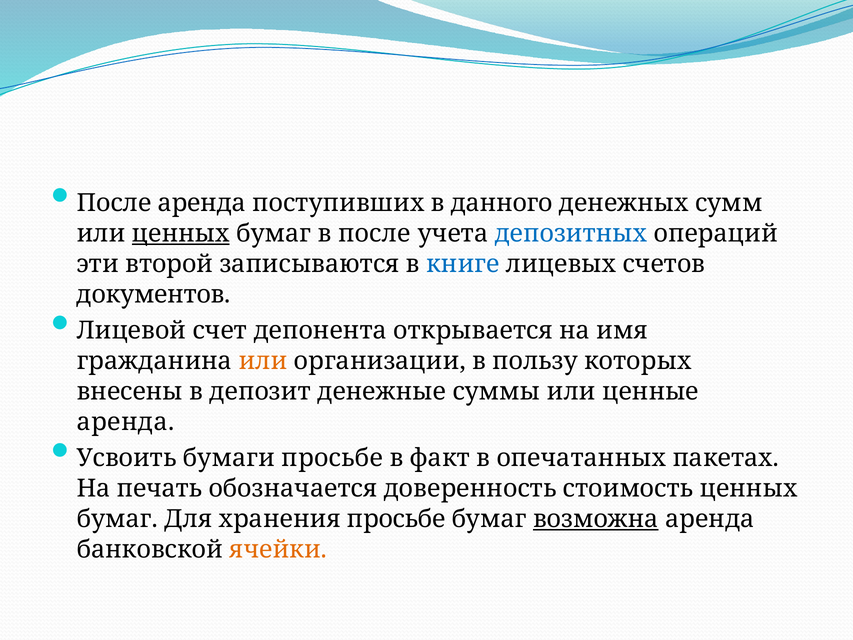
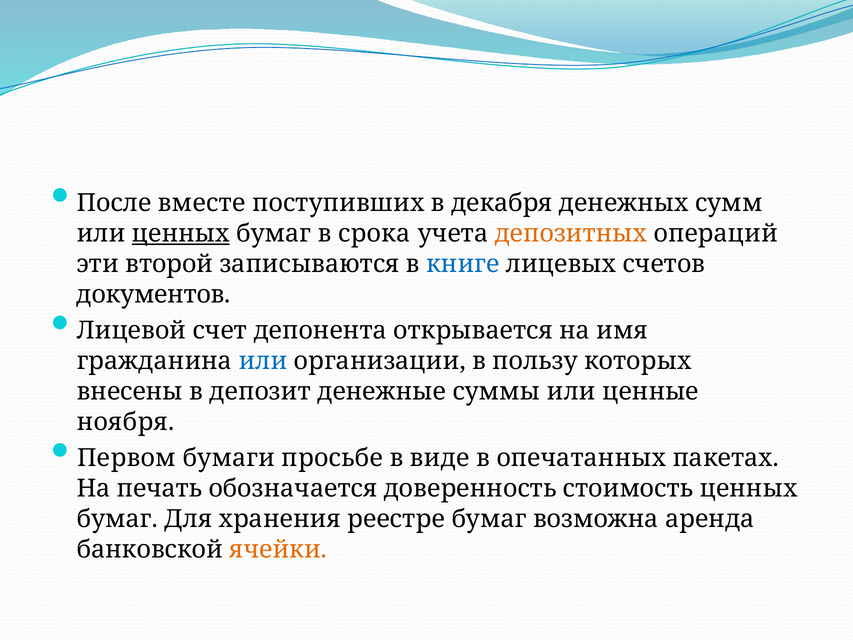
После аренда: аренда -> вместе
данного: данного -> декабря
в после: после -> срока
депозитных colour: blue -> orange
или at (263, 361) colour: orange -> blue
аренда at (126, 422): аренда -> ноября
Усвоить: Усвоить -> Первом
факт: факт -> виде
хранения просьбе: просьбе -> реестре
возможна underline: present -> none
